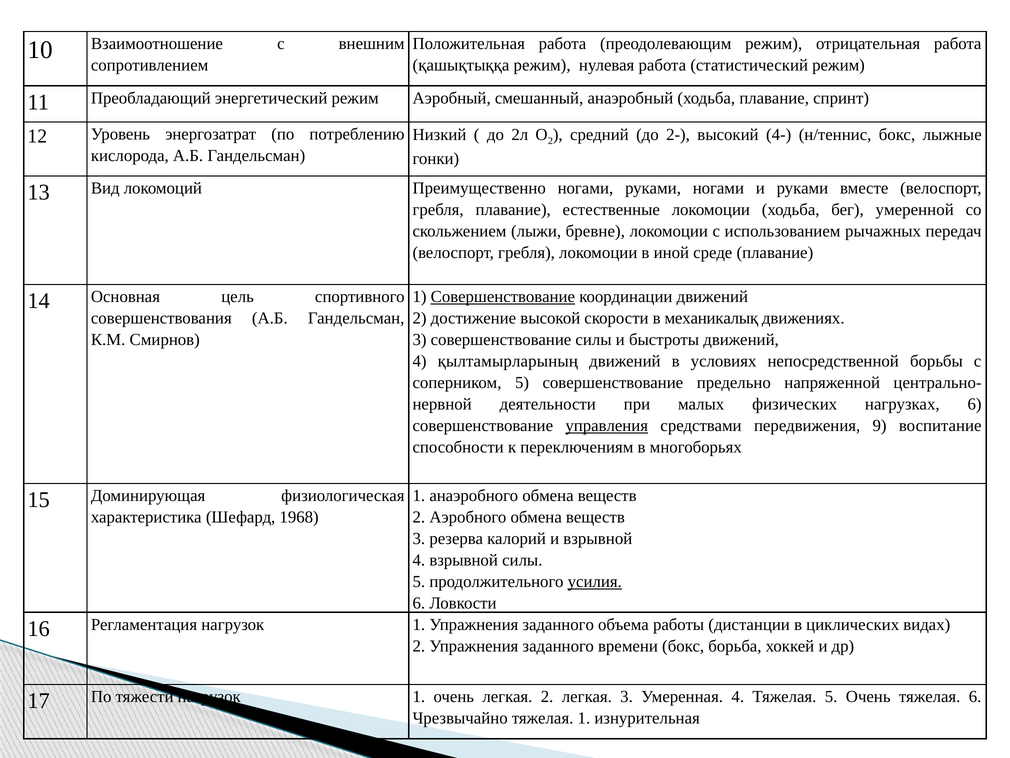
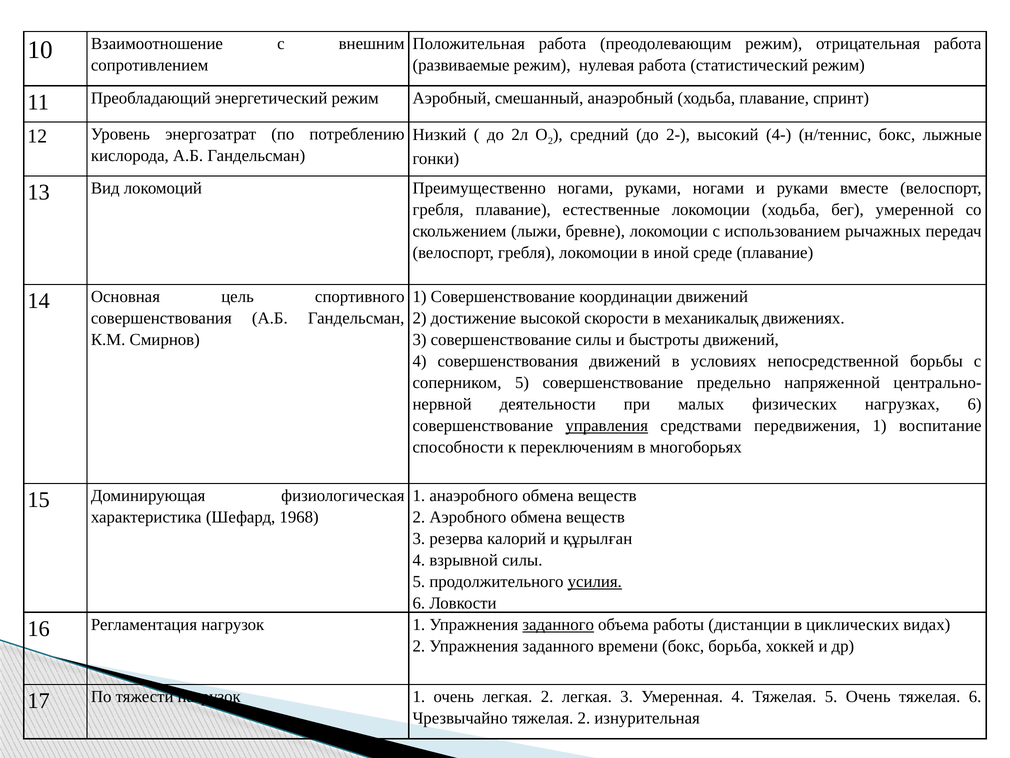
қашықтыққа: қашықтыққа -> развиваемые
Совершенствование at (503, 297) underline: present -> none
4 қылтамырларының: қылтамырларының -> совершенствования
передвижения 9: 9 -> 1
и взрывной: взрывной -> құрылған
заданного at (558, 624) underline: none -> present
тяжелая 1: 1 -> 2
